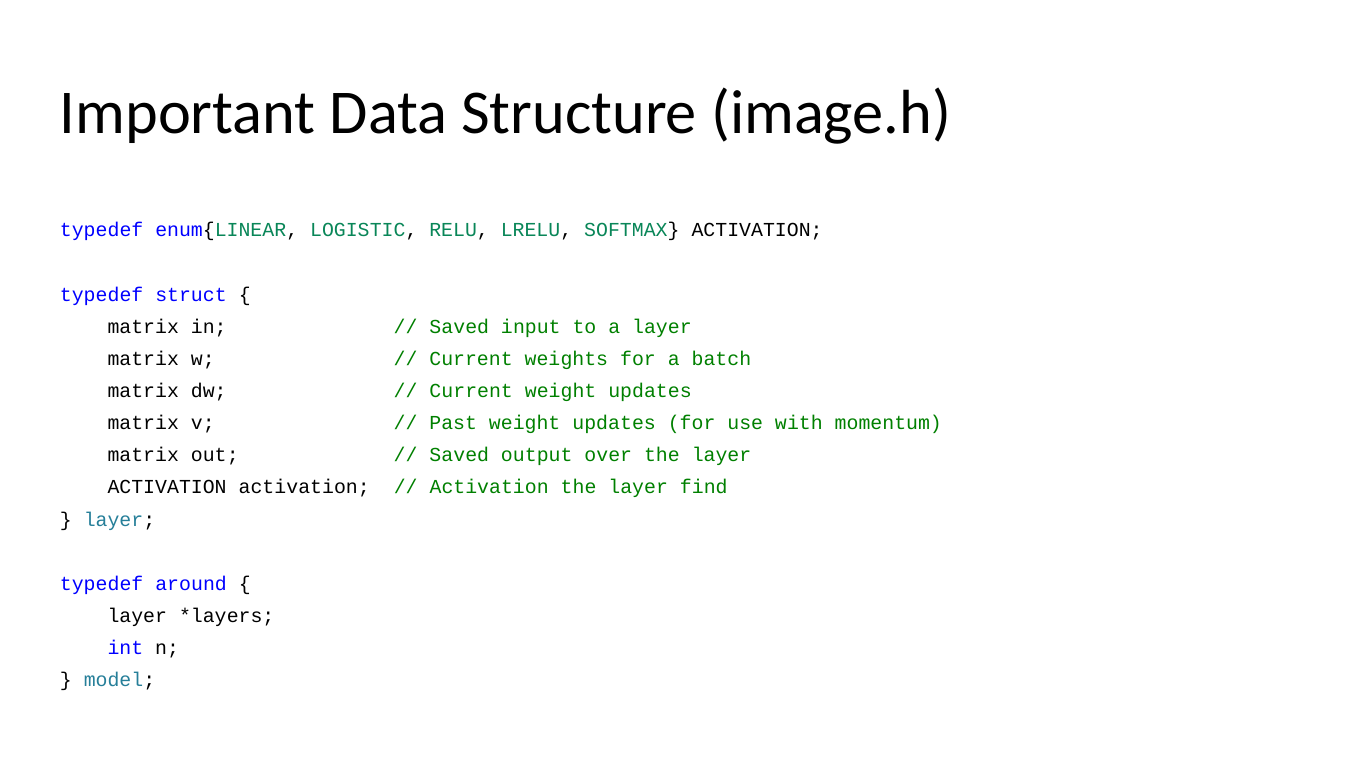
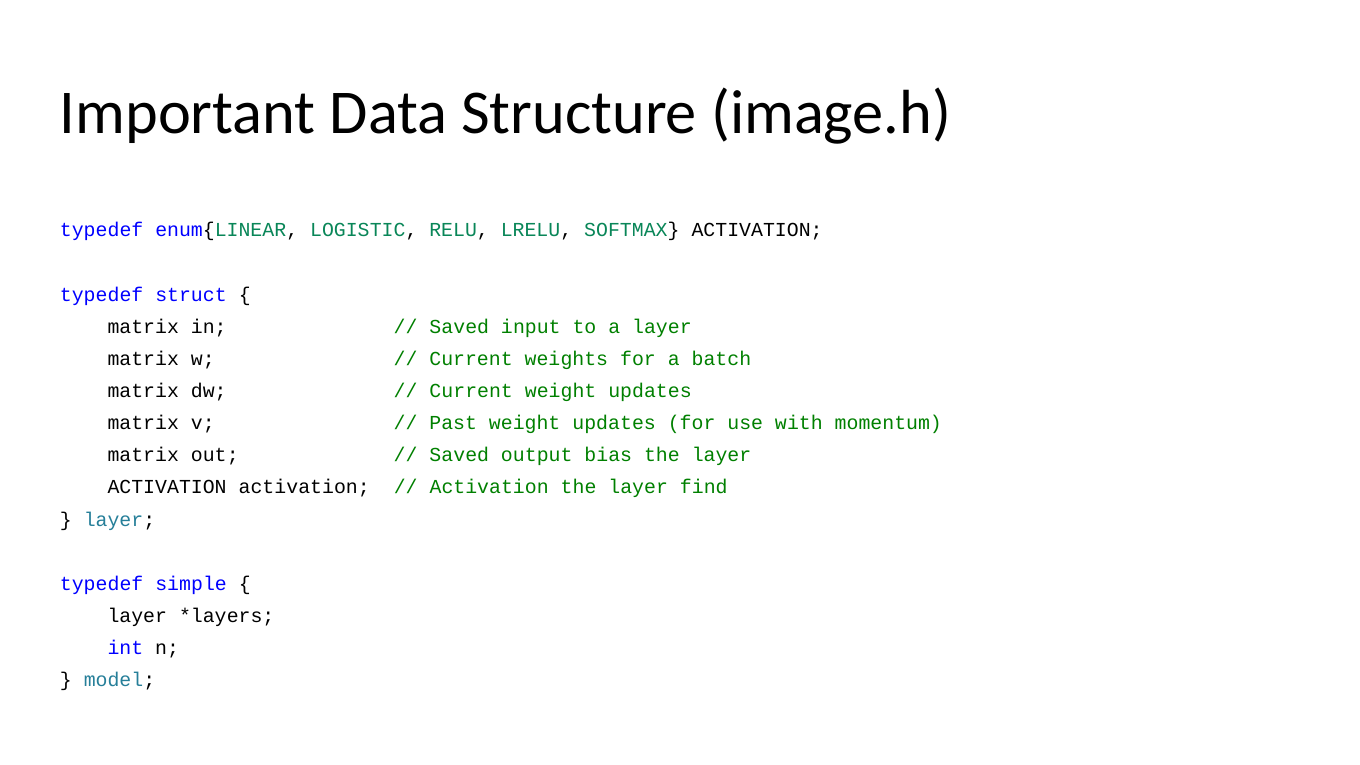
over: over -> bias
around: around -> simple
